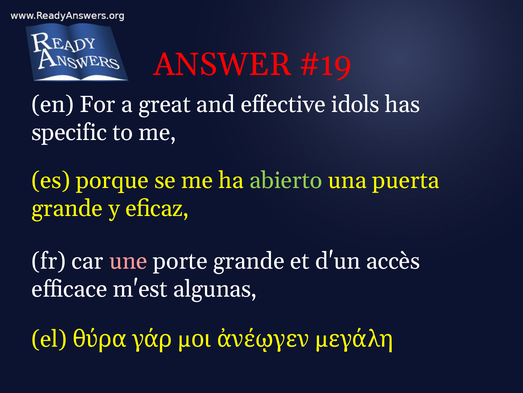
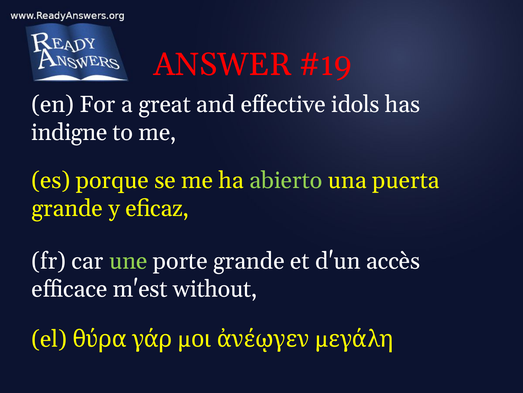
specific: specific -> indigne
une colour: pink -> light green
algunas: algunas -> without
